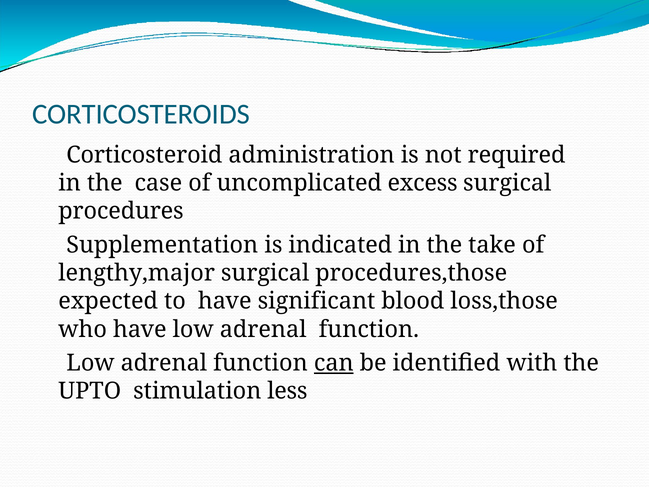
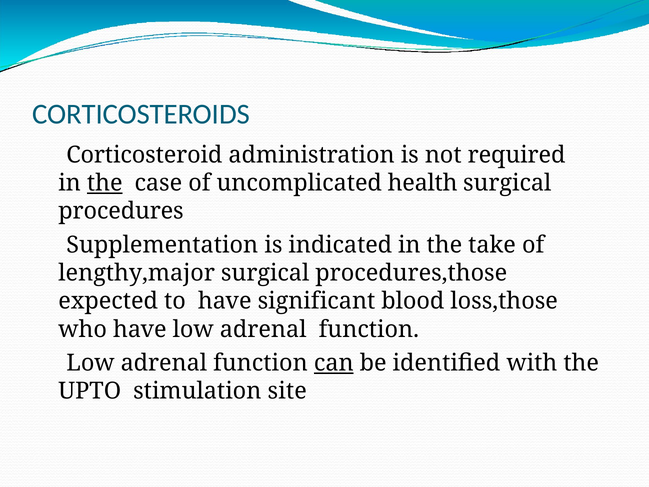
the at (105, 183) underline: none -> present
excess: excess -> health
less: less -> site
